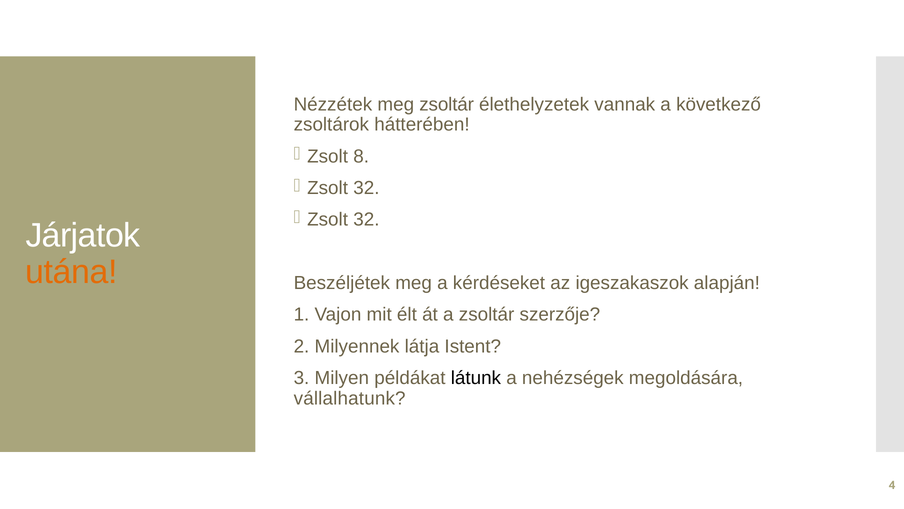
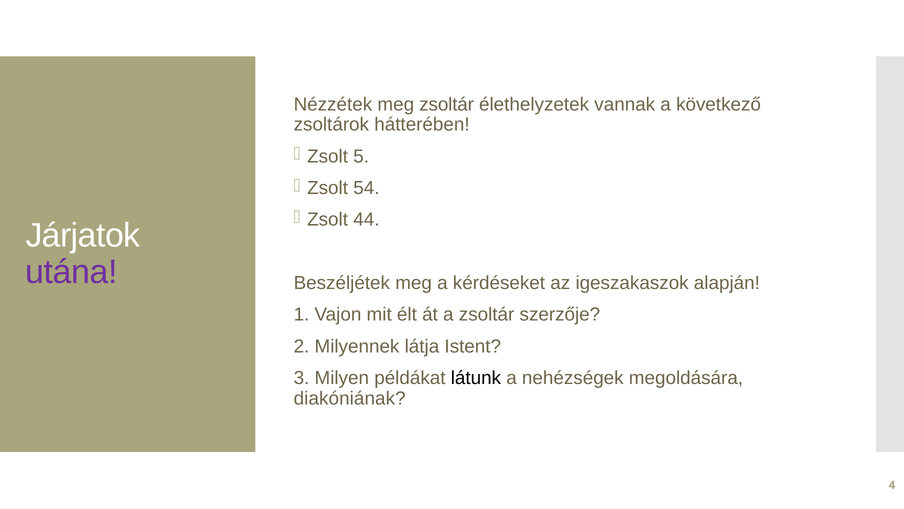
8: 8 -> 5
32 at (366, 188): 32 -> 54
32 at (366, 219): 32 -> 44
utána colour: orange -> purple
vállalhatunk: vállalhatunk -> diakóniának
